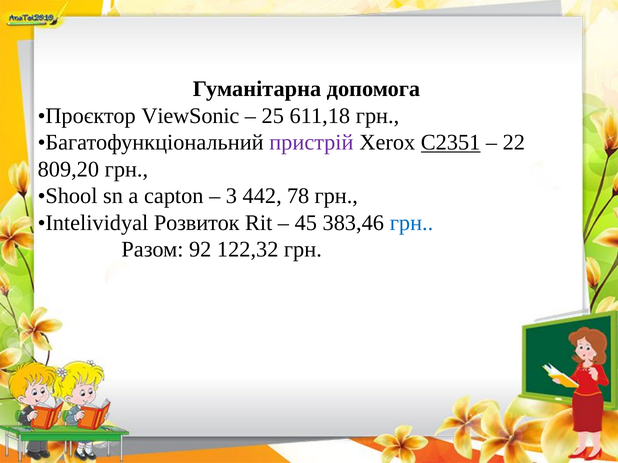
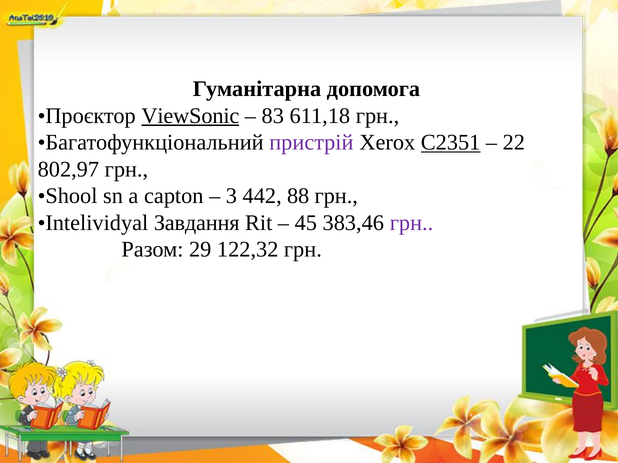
ViewSonic underline: none -> present
25: 25 -> 83
809,20: 809,20 -> 802,97
78: 78 -> 88
Розвиток: Розвиток -> Завдання
грн at (412, 223) colour: blue -> purple
92: 92 -> 29
